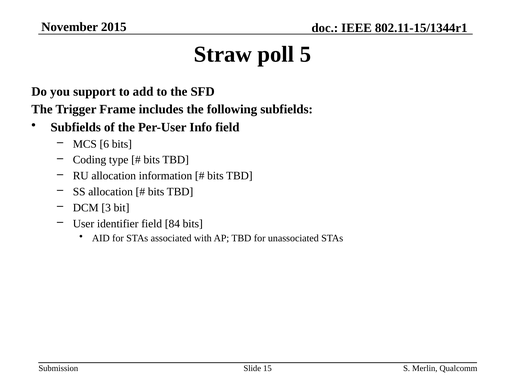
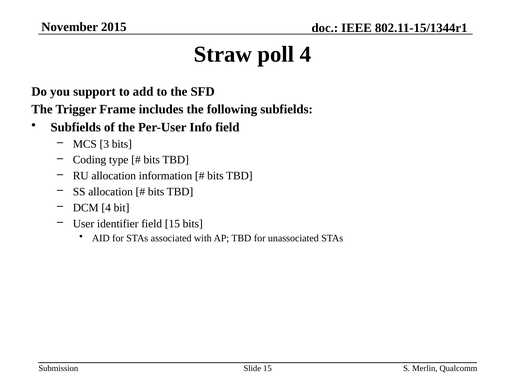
poll 5: 5 -> 4
6: 6 -> 3
DCM 3: 3 -> 4
field 84: 84 -> 15
